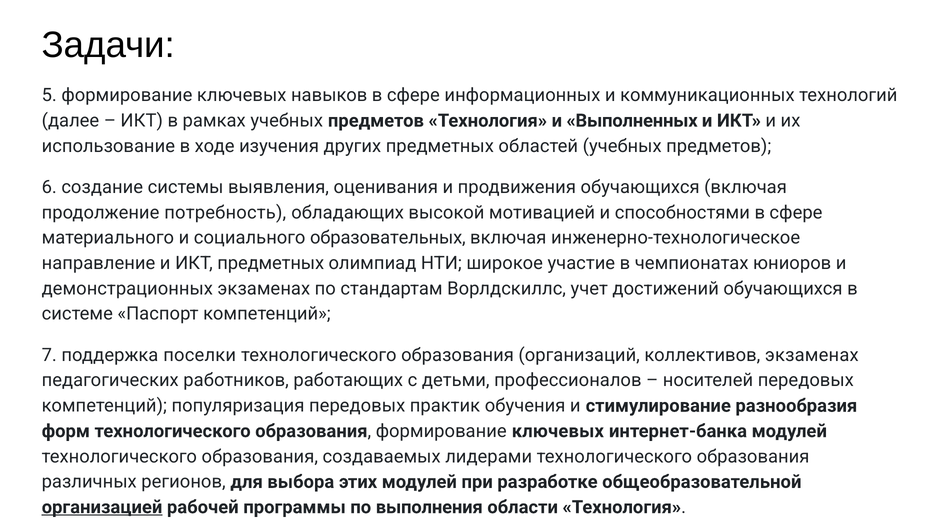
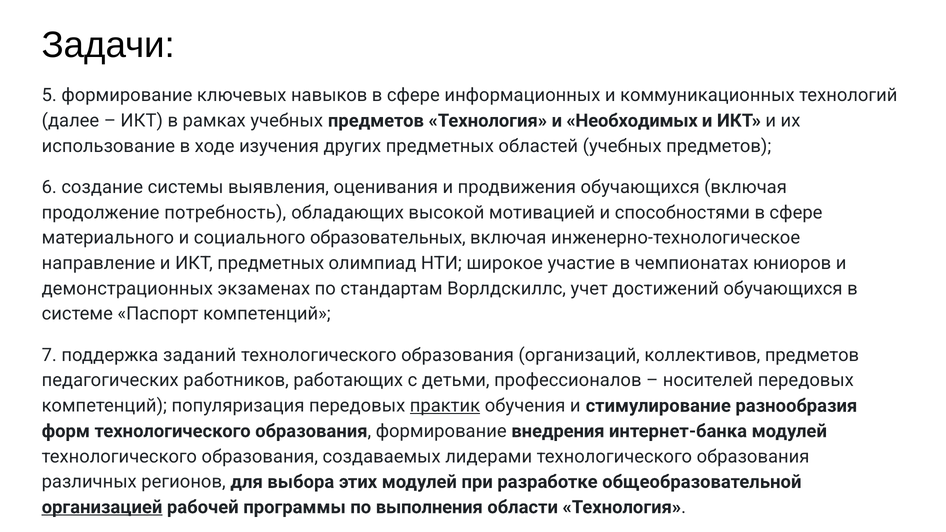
Выполненных: Выполненных -> Необходимых
поселки: поселки -> заданий
коллективов экзаменах: экзаменах -> предметов
практик underline: none -> present
образования формирование ключевых: ключевых -> внедрения
